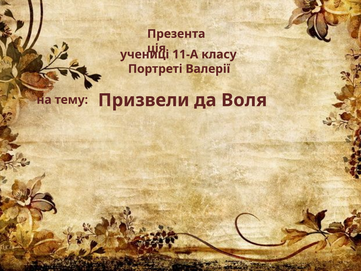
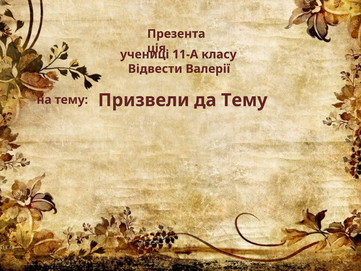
Портреті: Портреті -> Відвести
да Воля: Воля -> Тему
